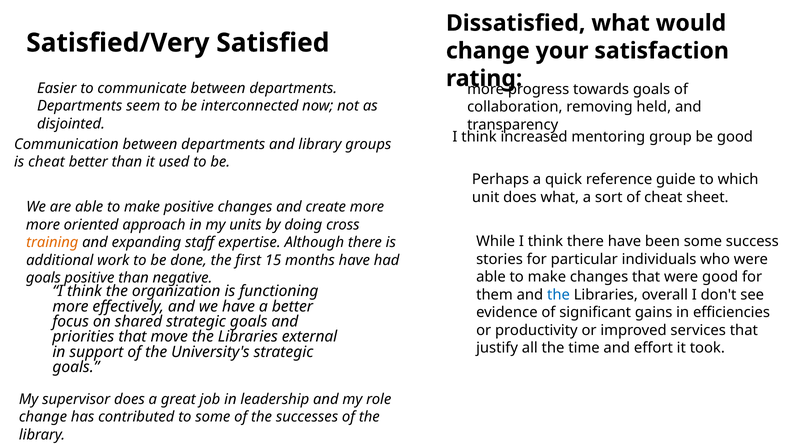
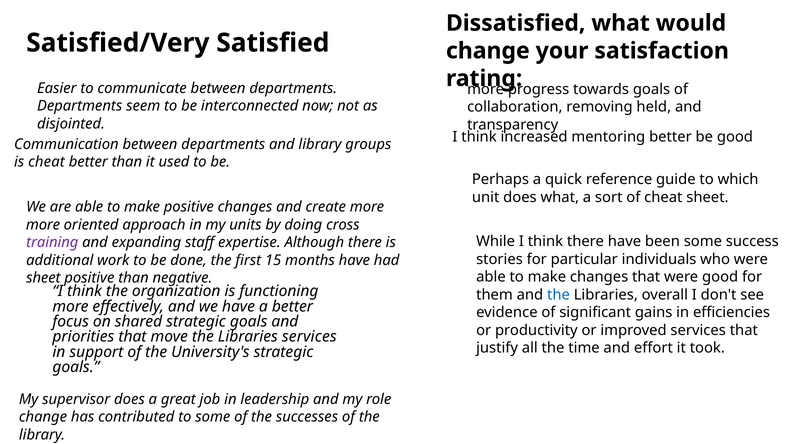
mentoring group: group -> better
training colour: orange -> purple
goals at (43, 278): goals -> sheet
Libraries external: external -> services
